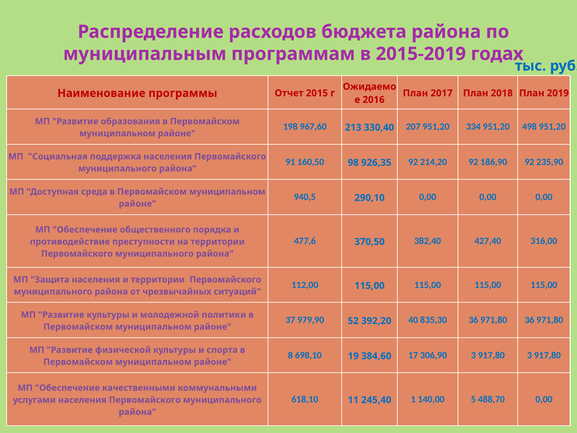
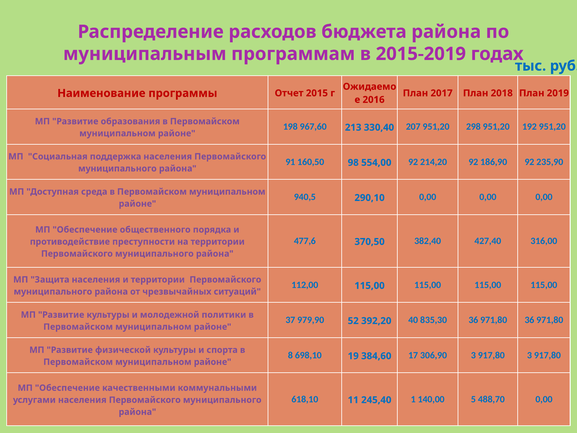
334: 334 -> 298
498: 498 -> 192
926,35: 926,35 -> 554,00
